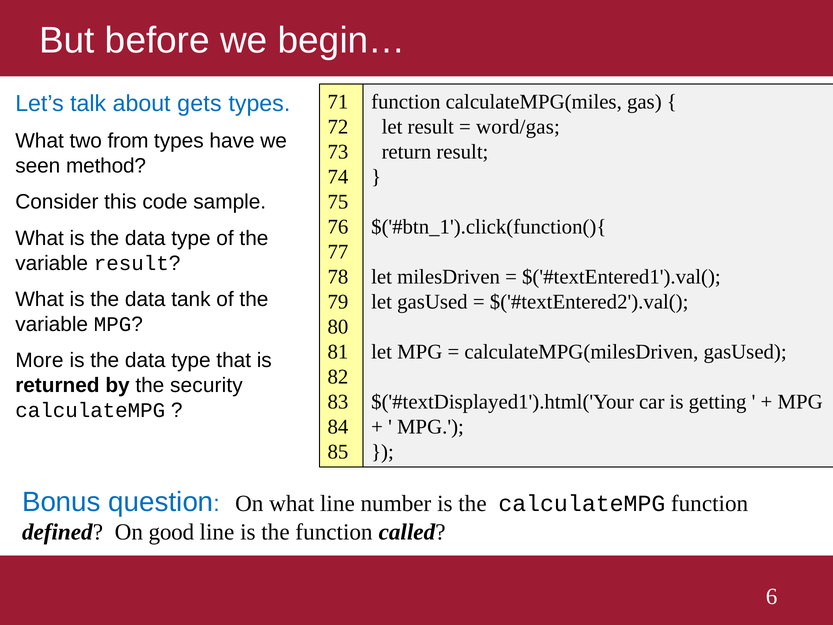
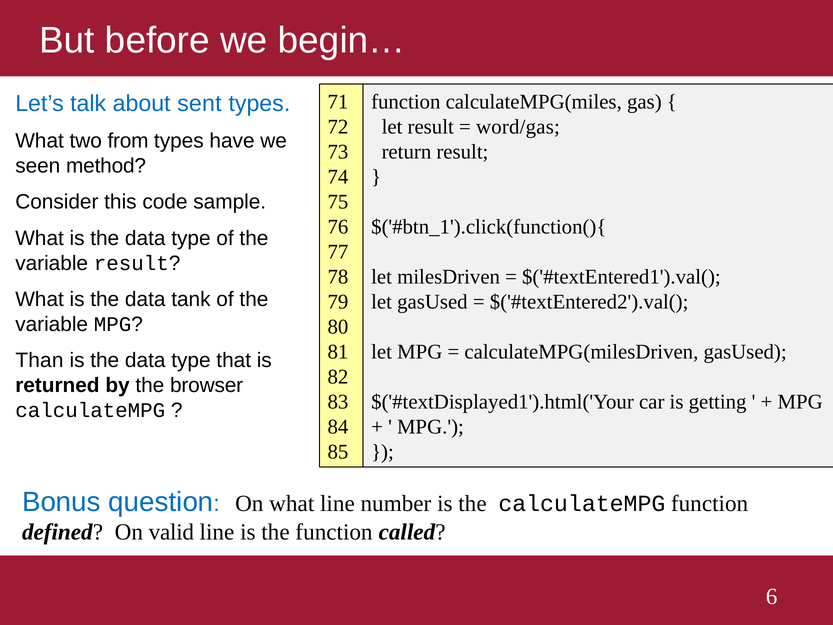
gets: gets -> sent
More: More -> Than
security: security -> browser
good: good -> valid
